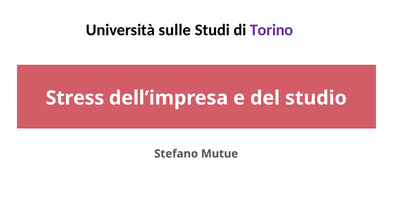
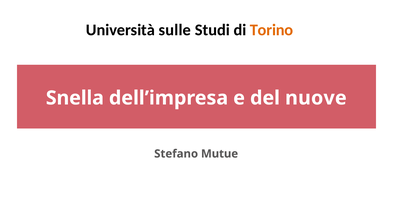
Torino colour: purple -> orange
Stress: Stress -> Snella
studio: studio -> nuove
